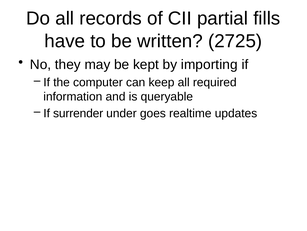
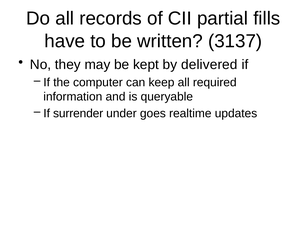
2725: 2725 -> 3137
importing: importing -> delivered
